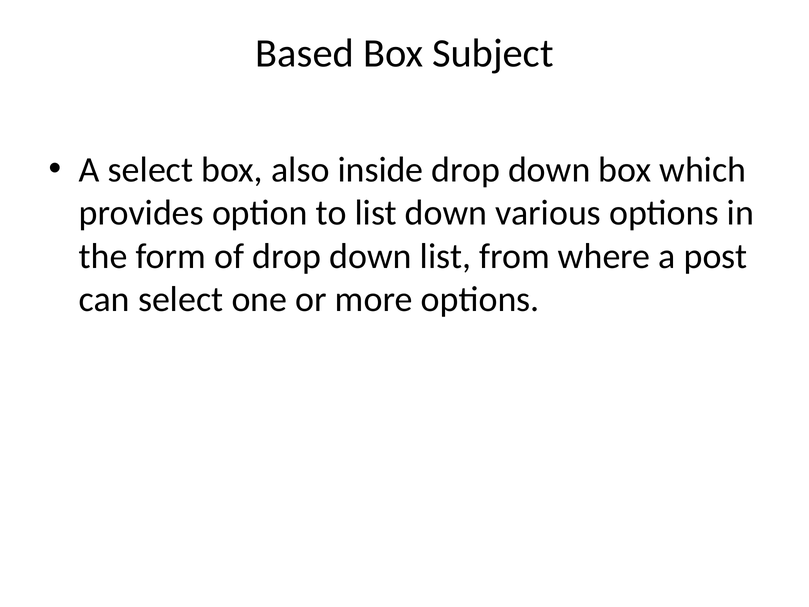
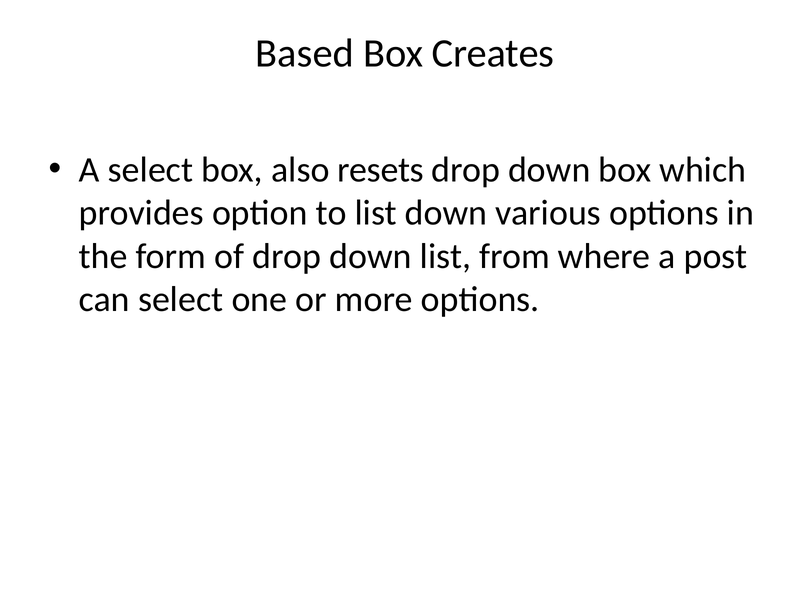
Subject: Subject -> Creates
inside: inside -> resets
